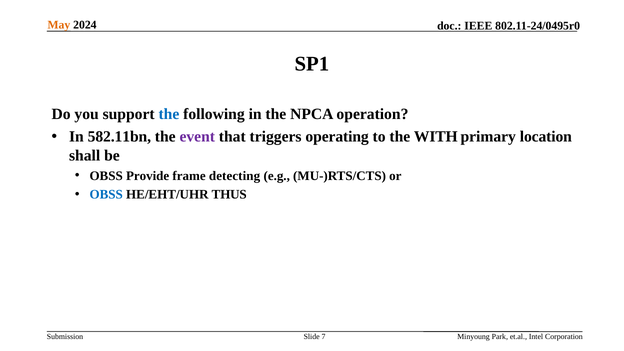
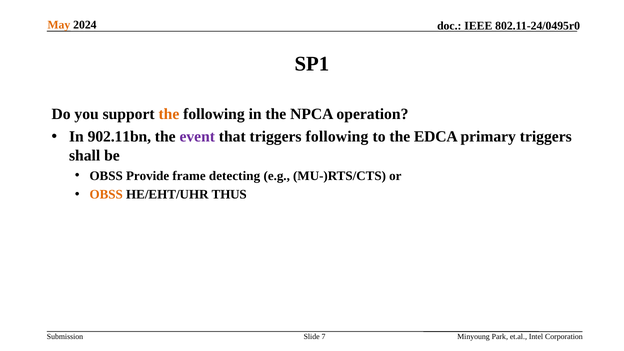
the at (169, 114) colour: blue -> orange
582.11bn: 582.11bn -> 902.11bn
triggers operating: operating -> following
WITH: WITH -> EDCA
primary location: location -> triggers
OBSS at (106, 195) colour: blue -> orange
